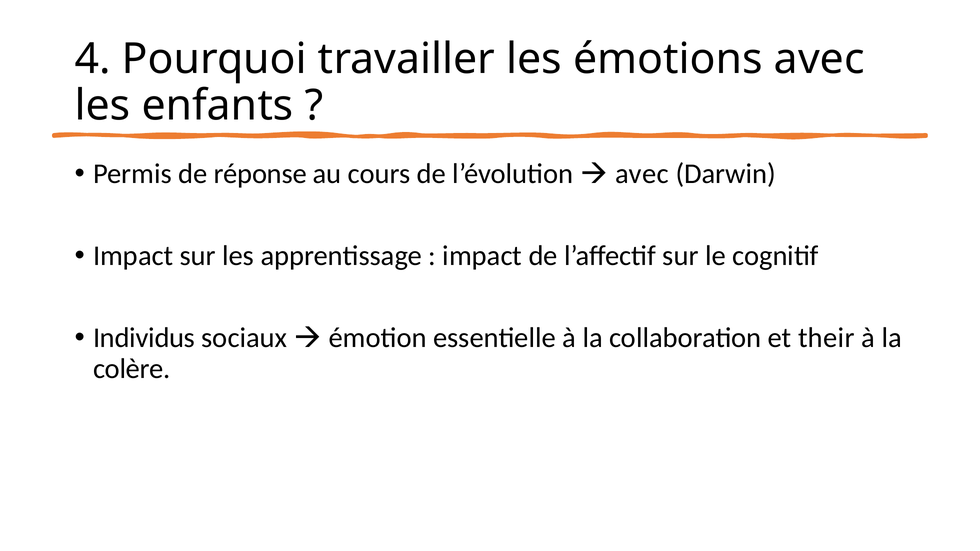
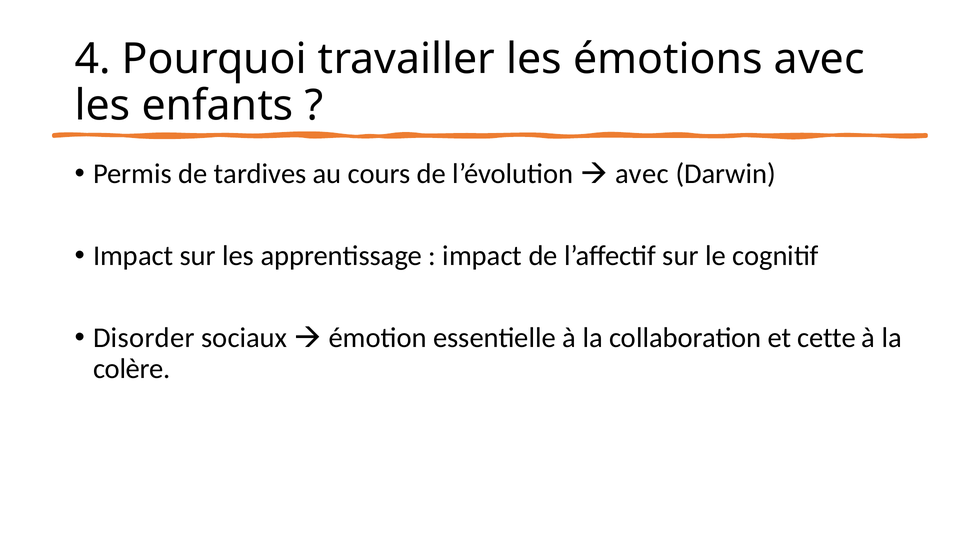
réponse: réponse -> tardives
Individus: Individus -> Disorder
their: their -> cette
